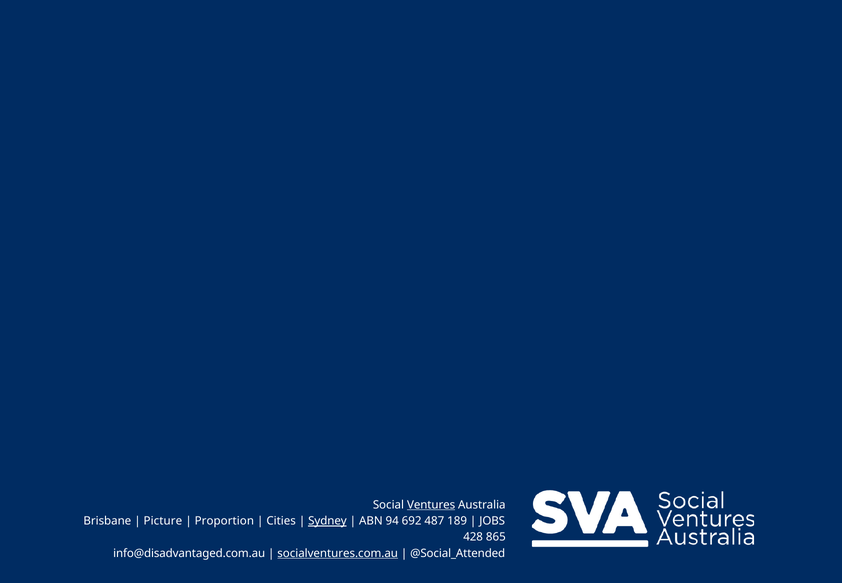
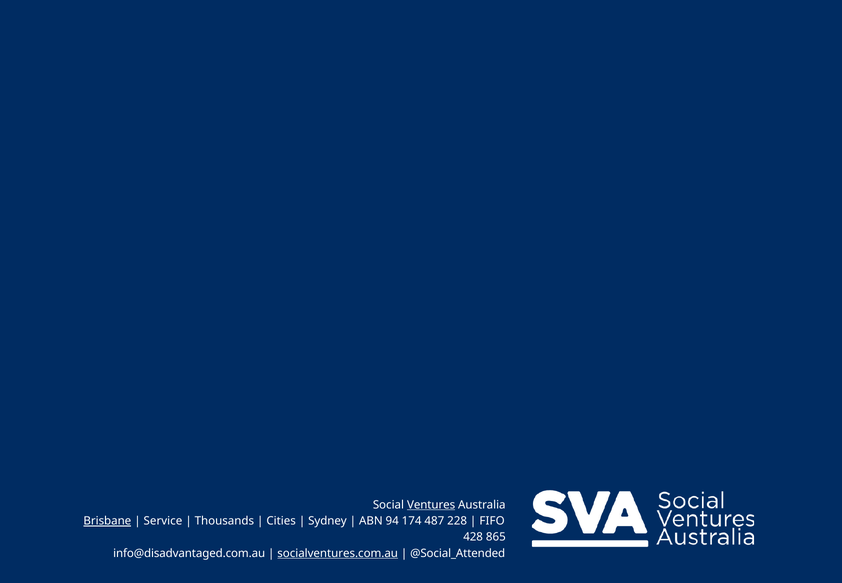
Brisbane underline: none -> present
Picture: Picture -> Service
Proportion: Proportion -> Thousands
Sydney underline: present -> none
692: 692 -> 174
189: 189 -> 228
JOBS: JOBS -> FIFO
